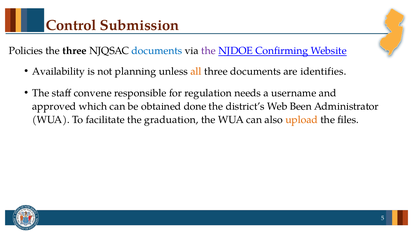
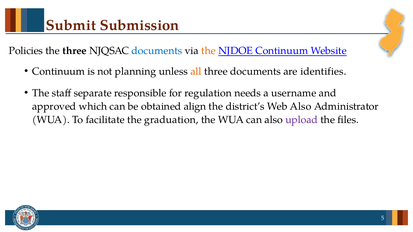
Control: Control -> Submit
the at (209, 51) colour: purple -> orange
NJDOE Confirming: Confirming -> Continuum
Availability at (59, 72): Availability -> Continuum
convene: convene -> separate
done: done -> align
Web Been: Been -> Also
upload colour: orange -> purple
